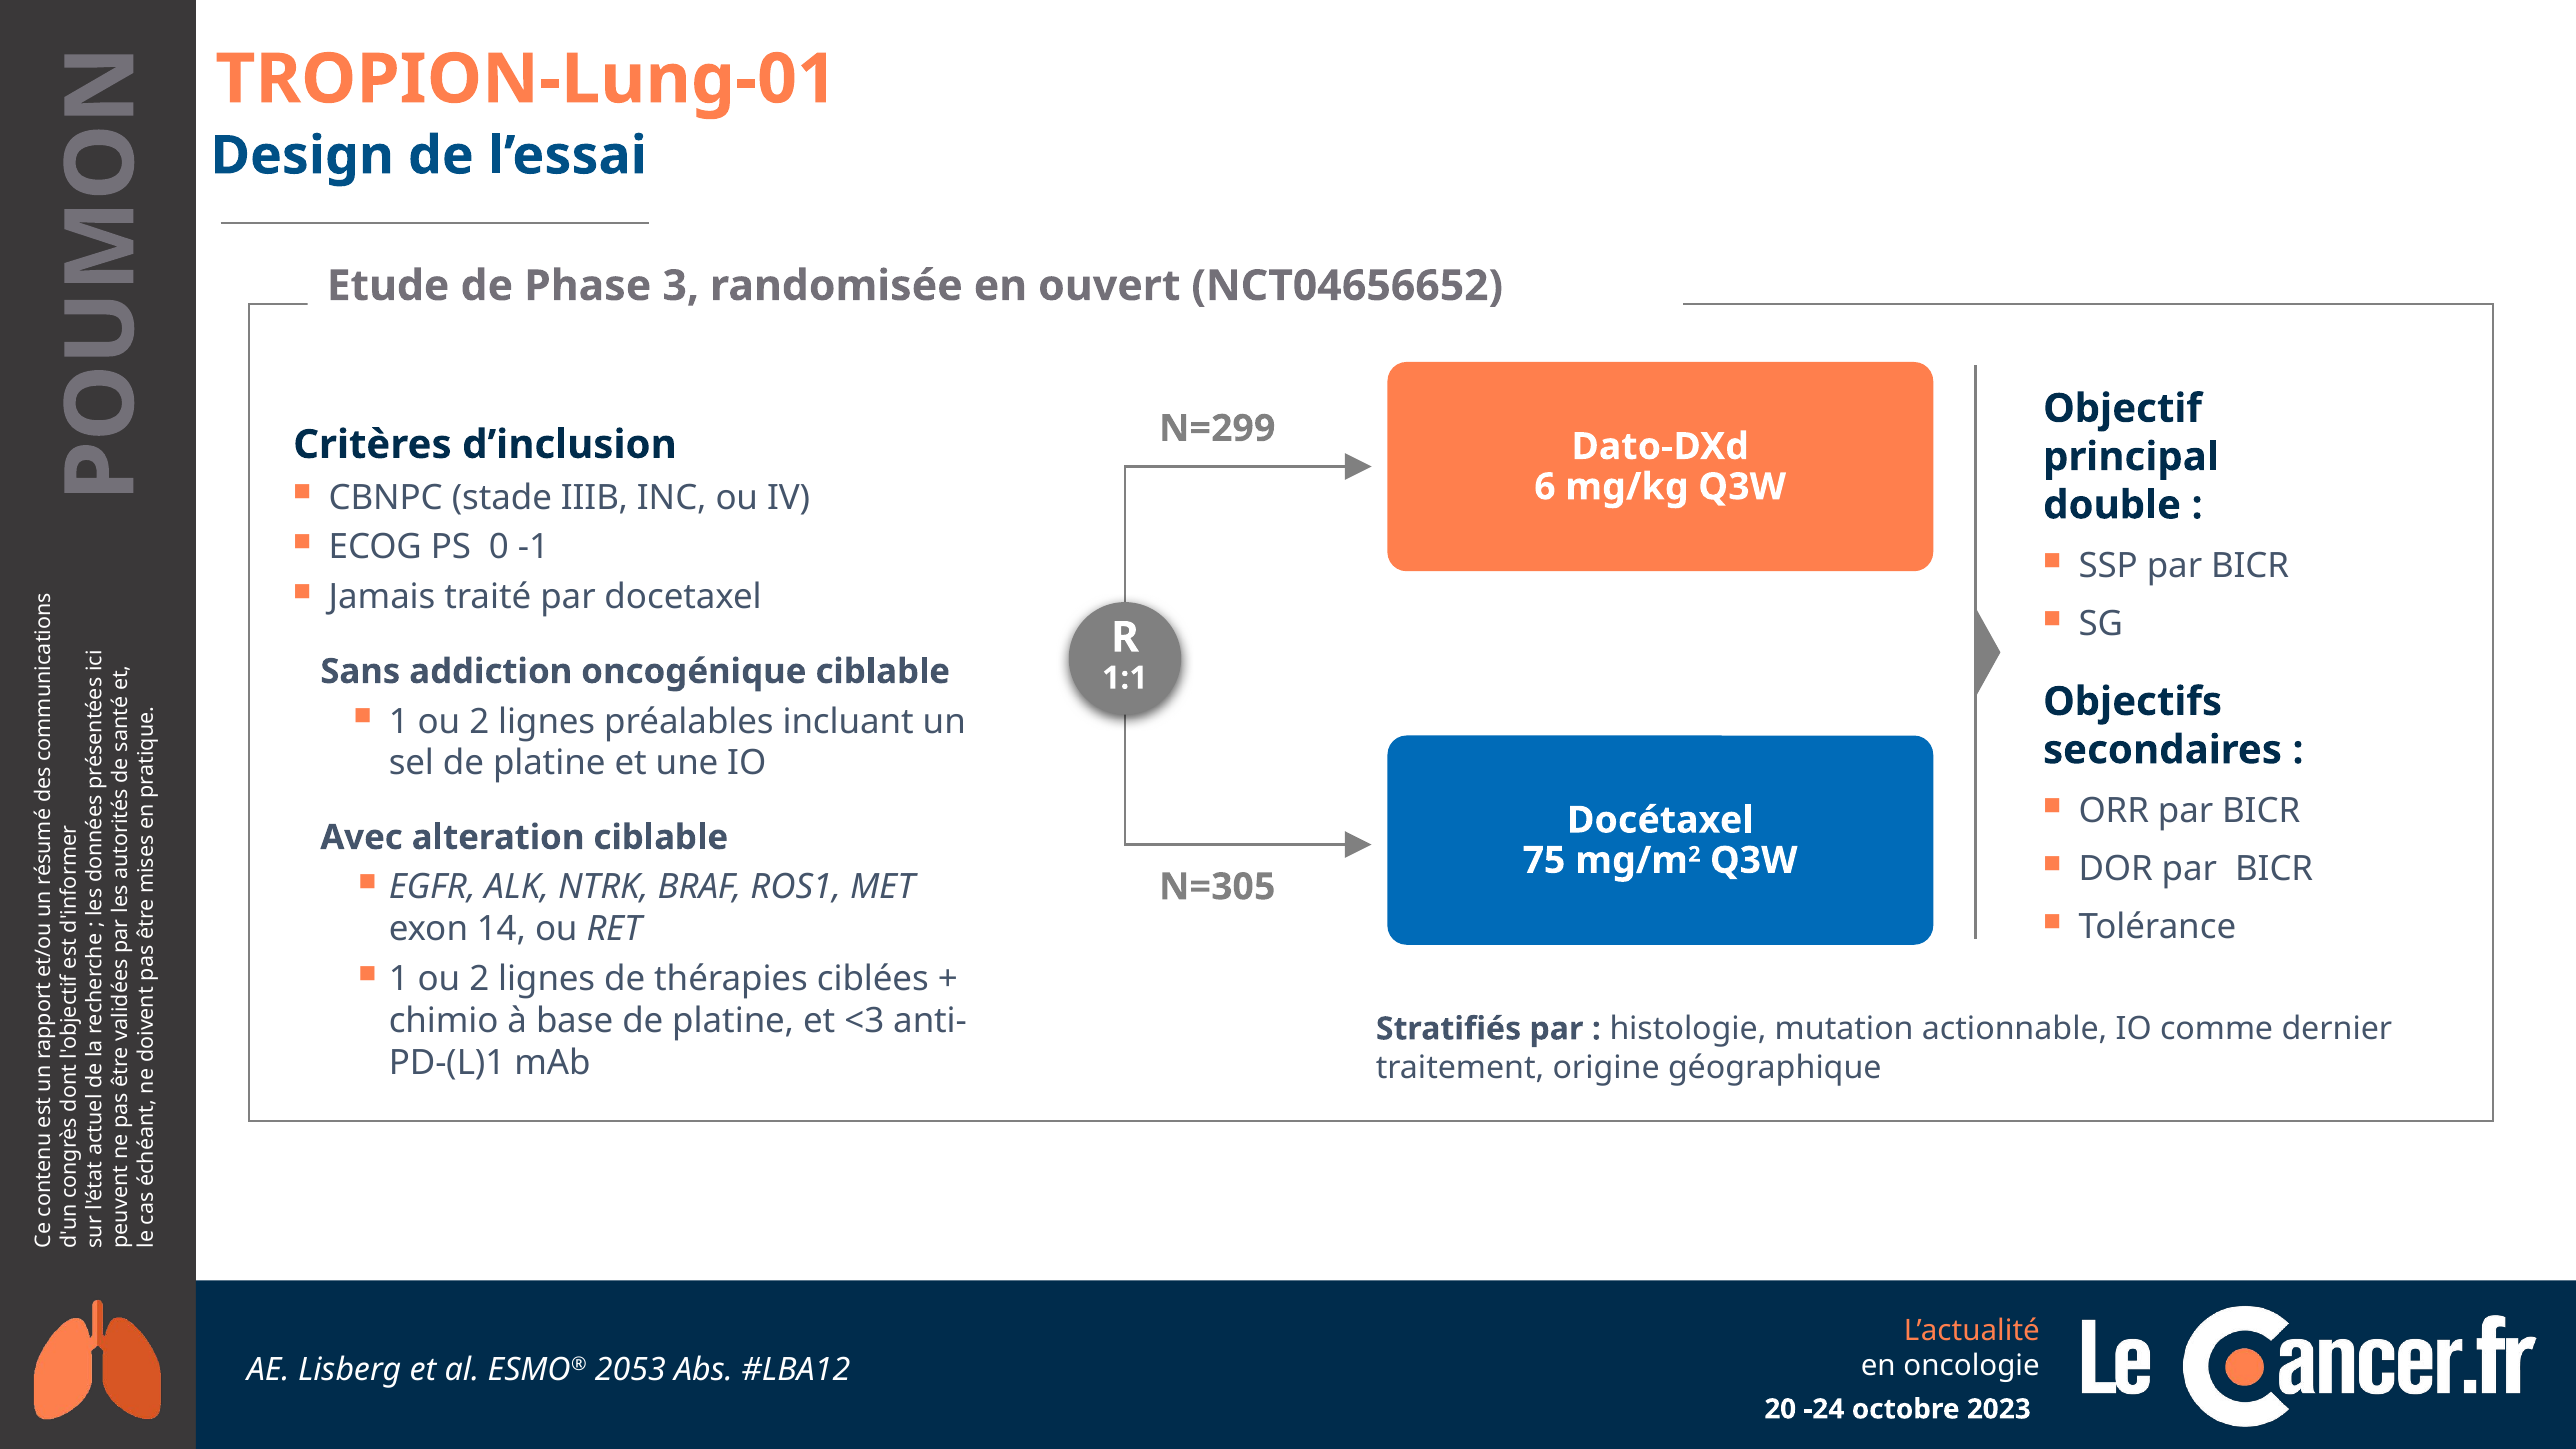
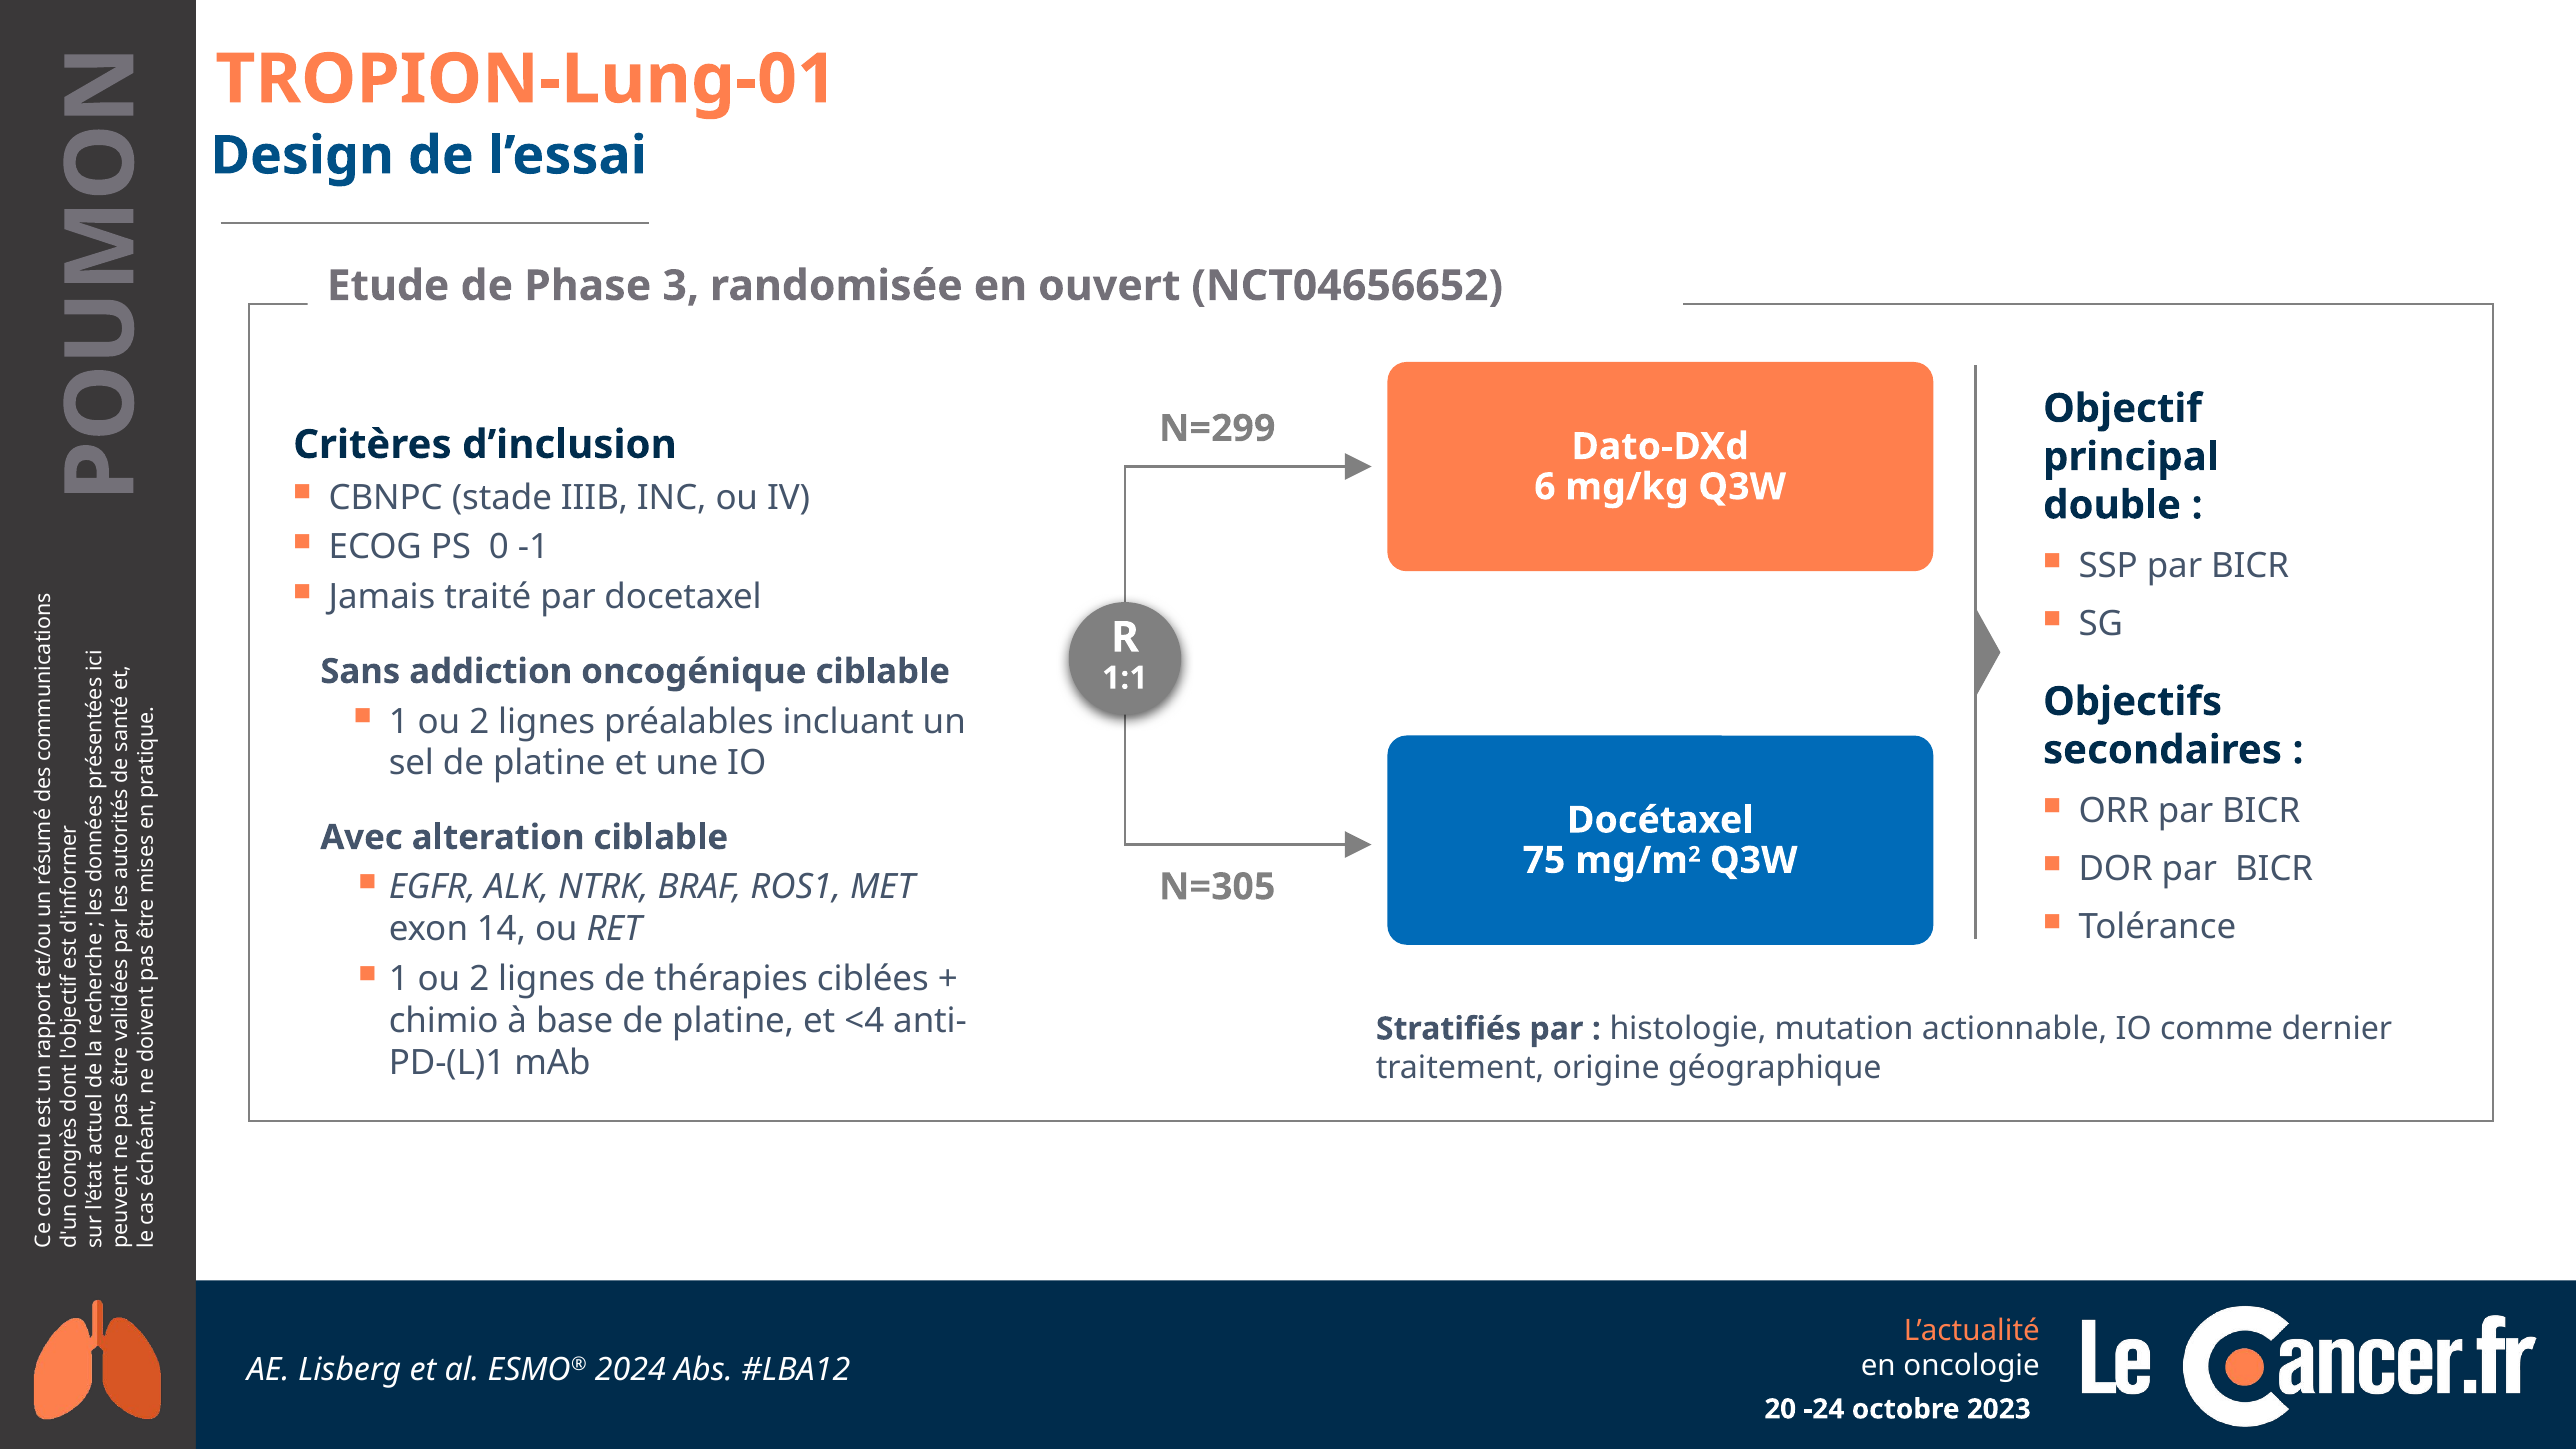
<3: <3 -> <4
2053: 2053 -> 2024
